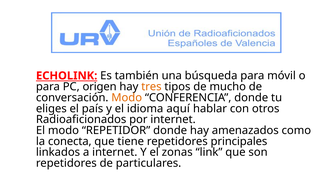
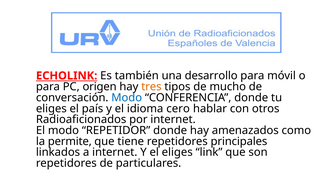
búsqueda: búsqueda -> desarrollo
Modo at (127, 98) colour: orange -> blue
aquí: aquí -> cero
conecta: conecta -> permite
el zonas: zonas -> eliges
